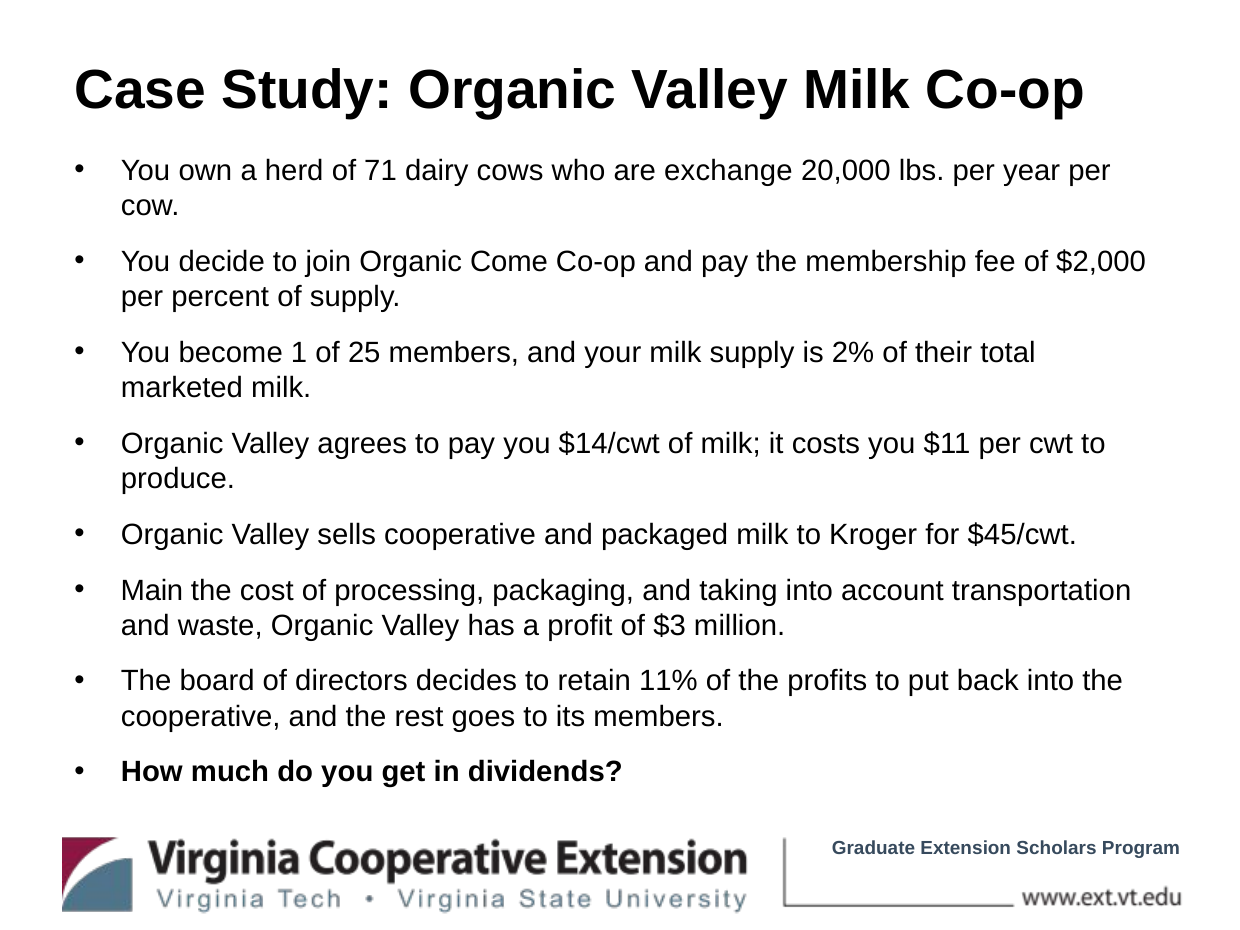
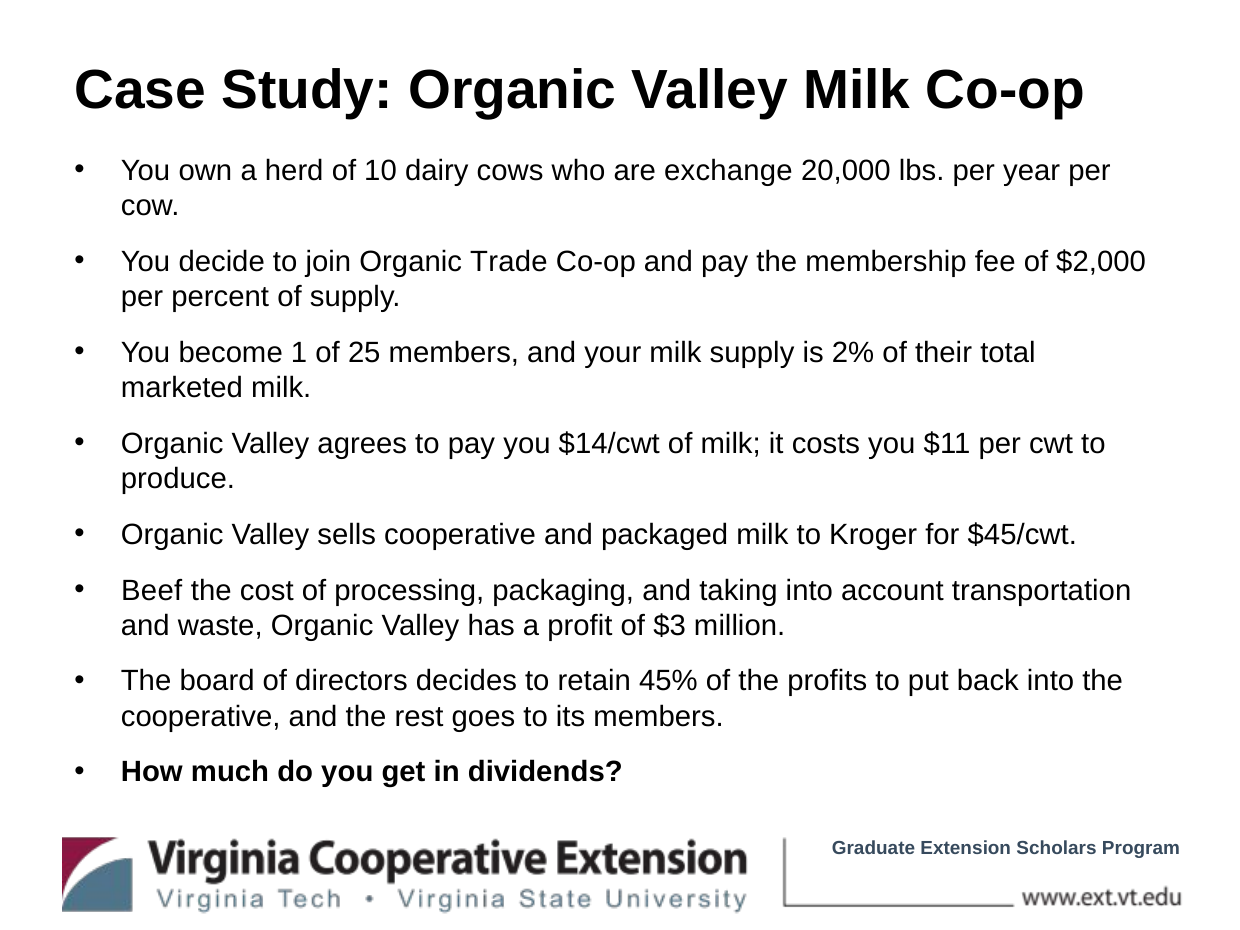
71: 71 -> 10
Come: Come -> Trade
Main: Main -> Beef
11%: 11% -> 45%
